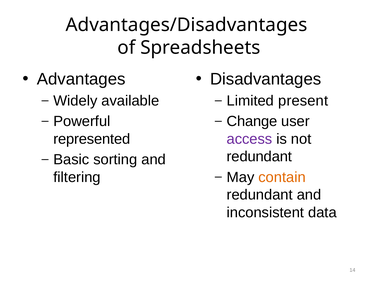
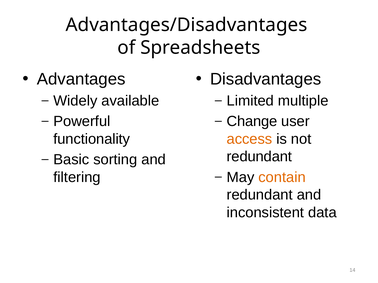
present: present -> multiple
represented: represented -> functionality
access colour: purple -> orange
